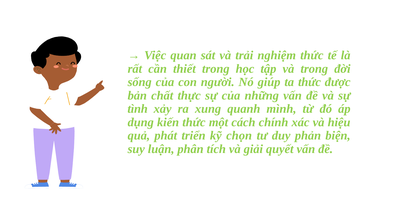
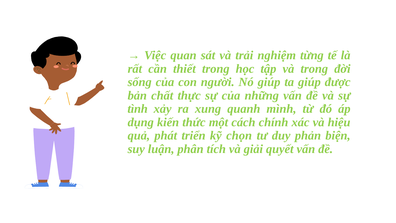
nghiệm thức: thức -> từng
ta thức: thức -> giúp
